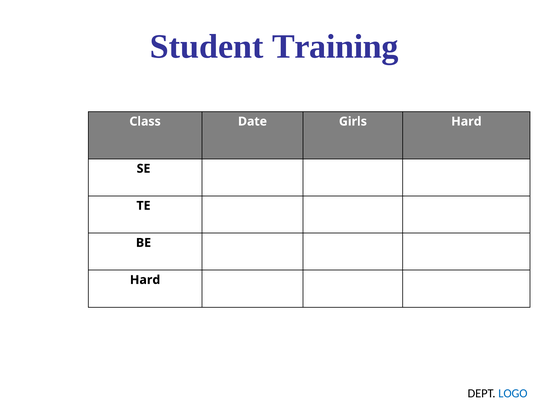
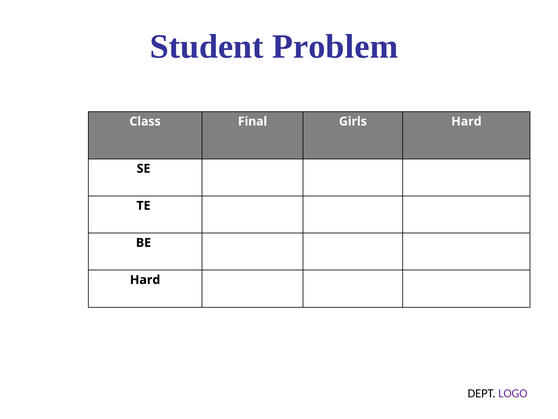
Training: Training -> Problem
Date: Date -> Final
LOGO colour: blue -> purple
